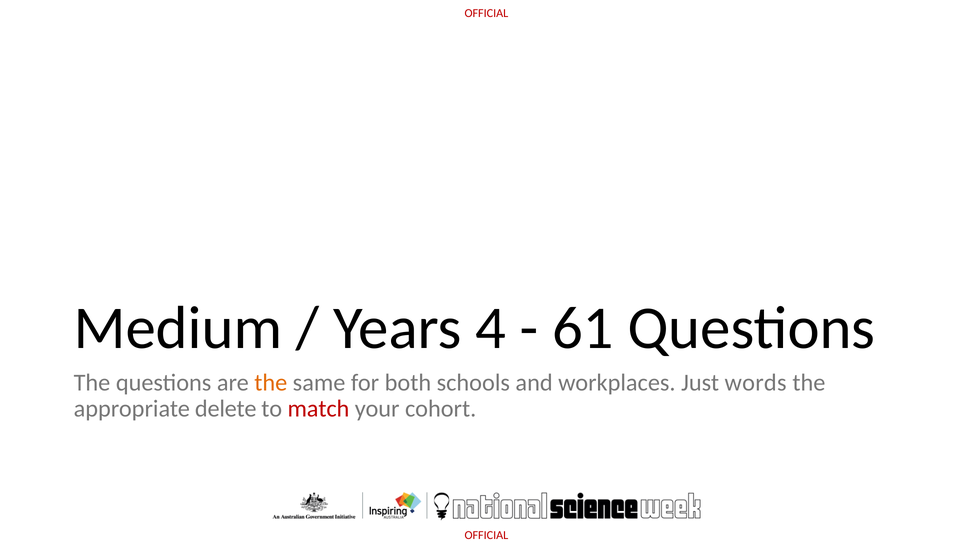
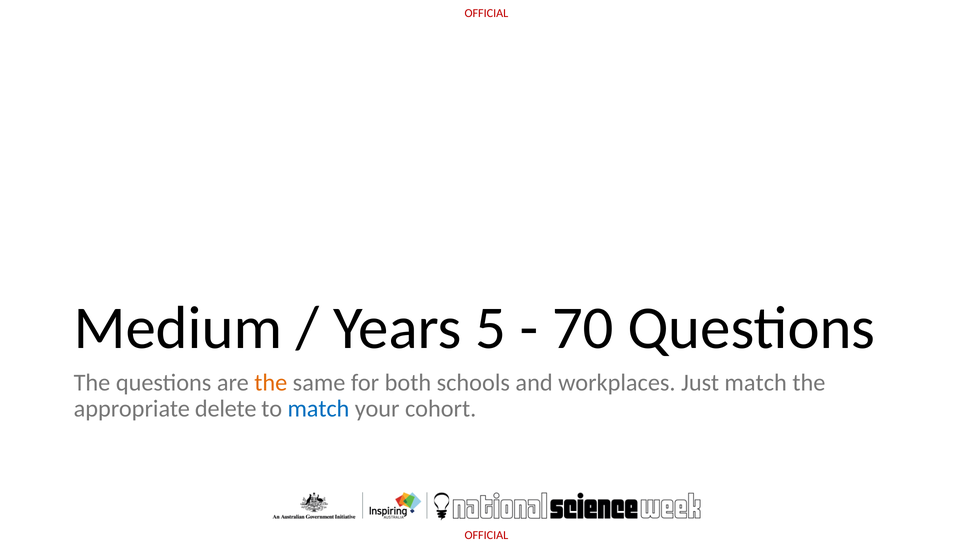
4: 4 -> 5
61: 61 -> 70
Just words: words -> match
match at (318, 409) colour: red -> blue
